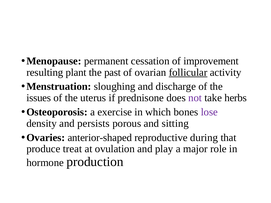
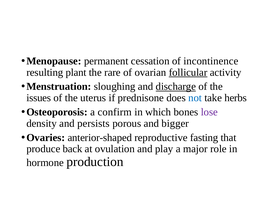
improvement: improvement -> incontinence
past: past -> rare
discharge underline: none -> present
not colour: purple -> blue
exercise: exercise -> confirm
sitting: sitting -> bigger
during: during -> fasting
treat: treat -> back
